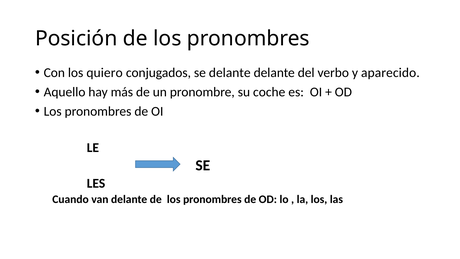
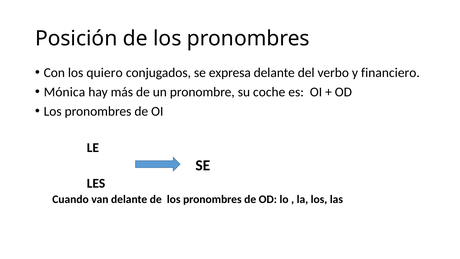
se delante: delante -> expresa
aparecido: aparecido -> financiero
Aquello: Aquello -> Mónica
